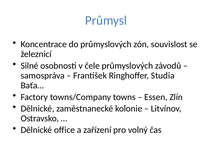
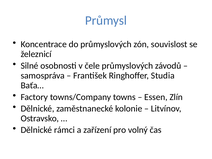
office: office -> rámci
